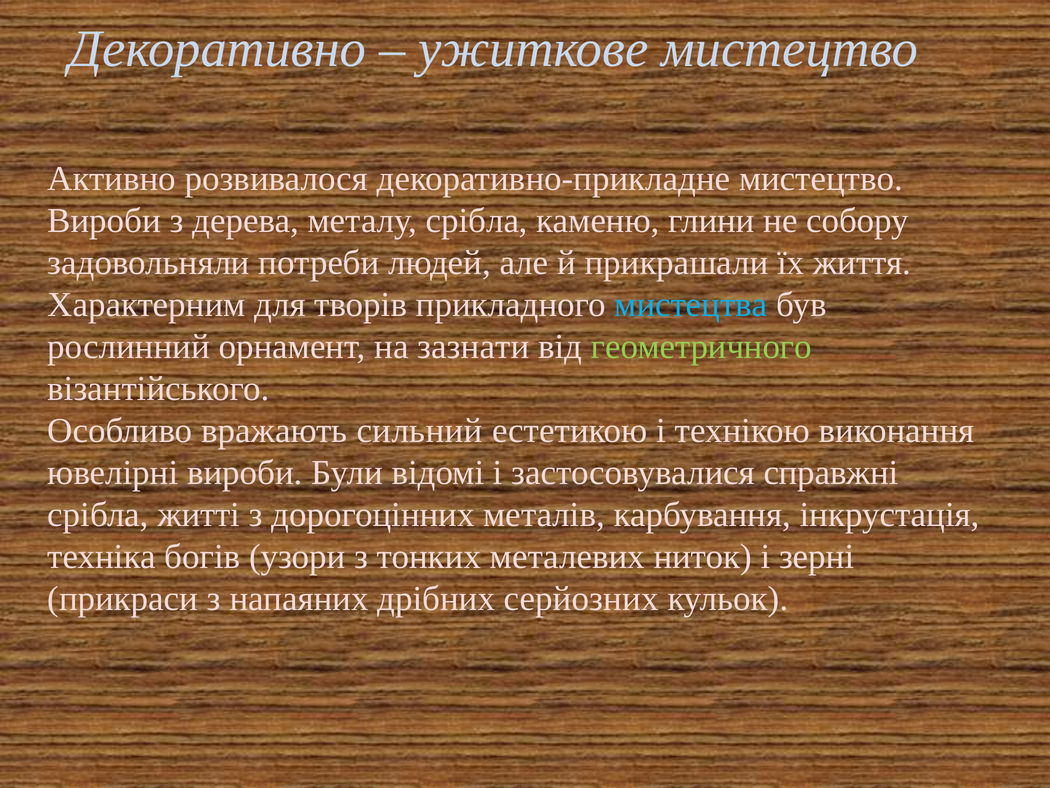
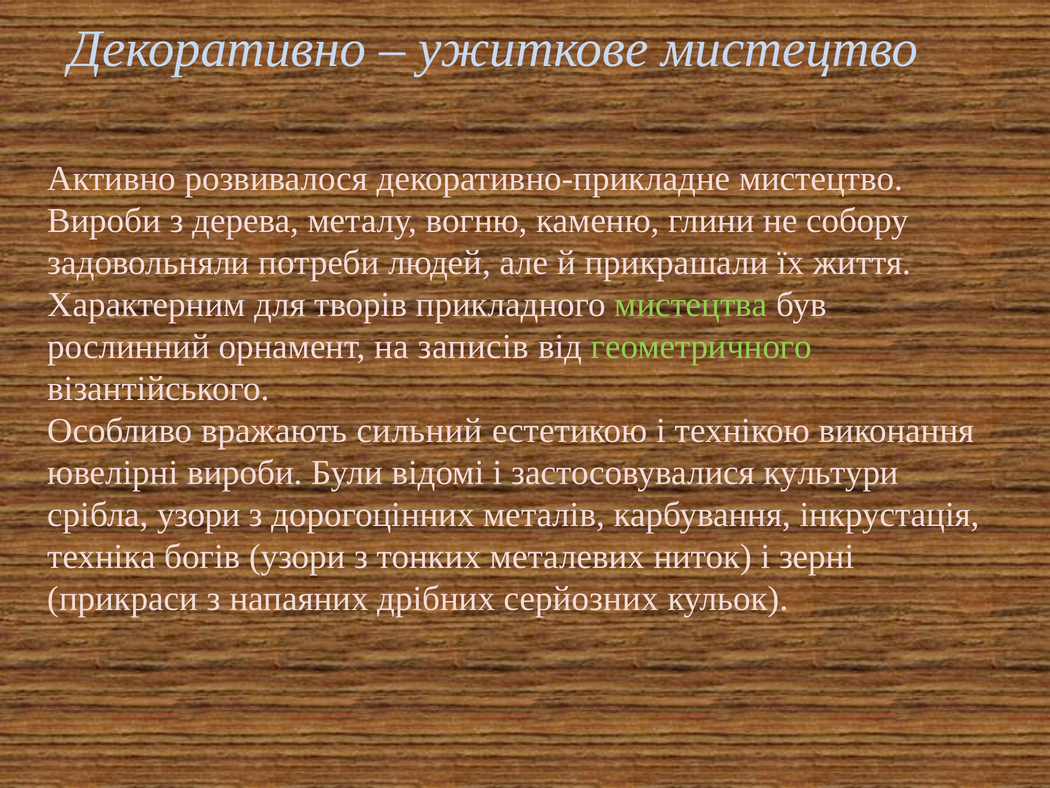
металу срібла: срібла -> вогню
мистецтва colour: light blue -> light green
зазнати: зазнати -> записів
справжні: справжні -> культури
срібла житті: житті -> узори
